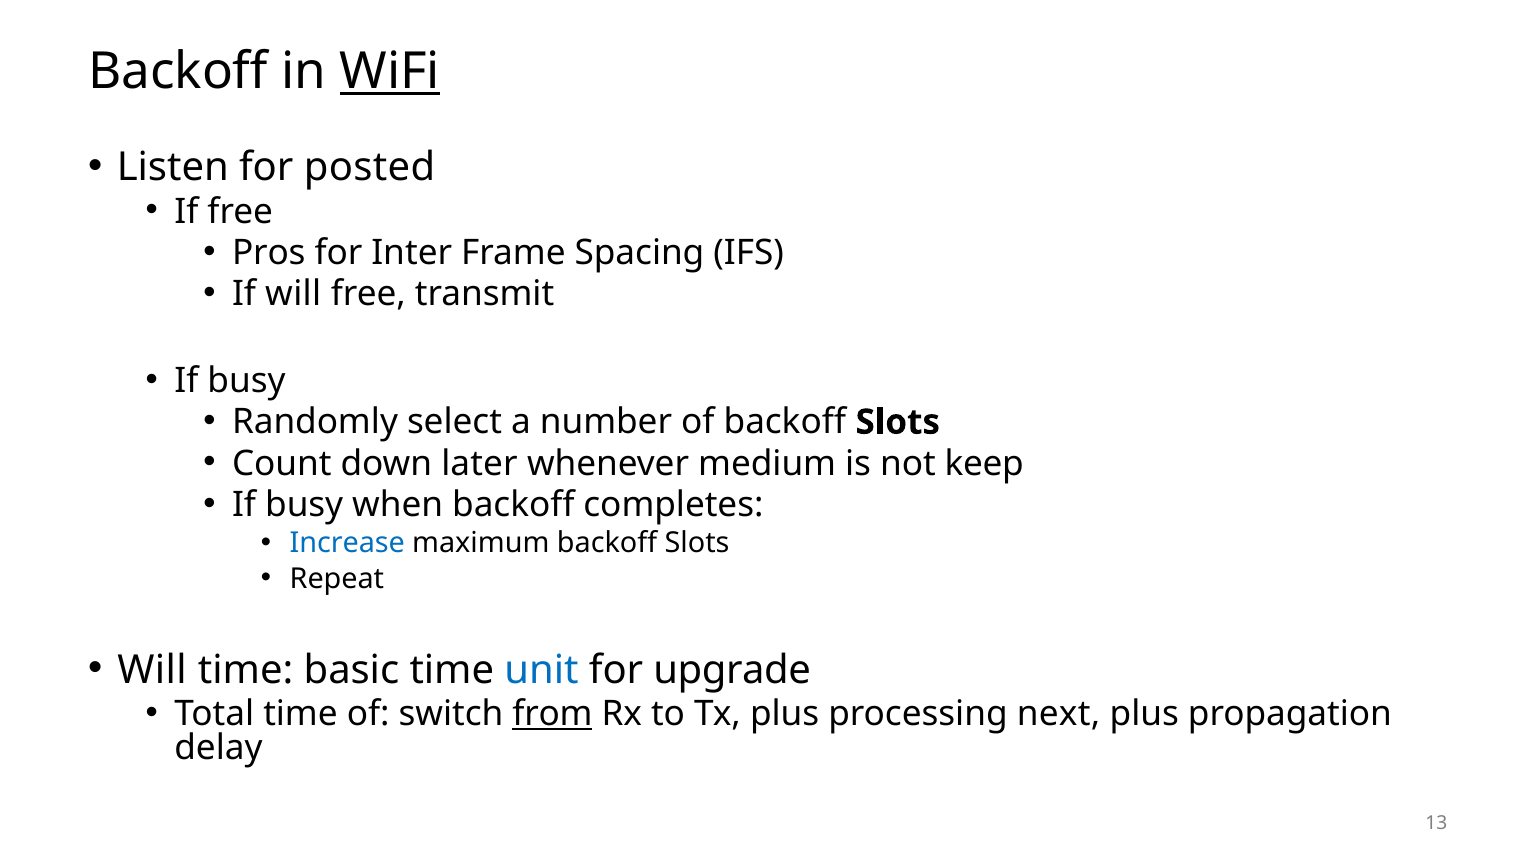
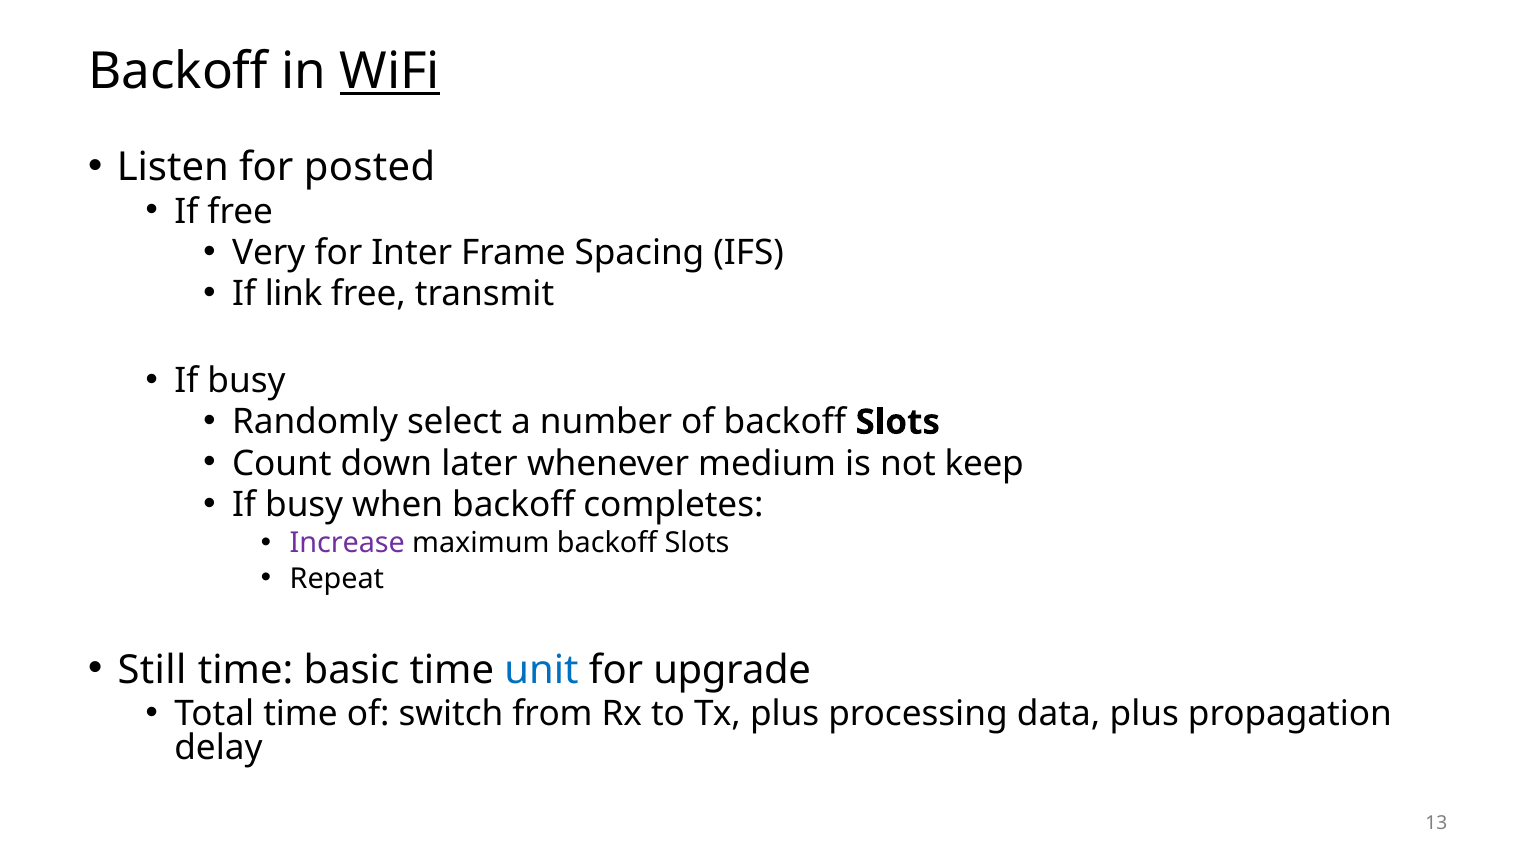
Pros: Pros -> Very
If will: will -> link
Increase colour: blue -> purple
Will at (152, 670): Will -> Still
from underline: present -> none
next: next -> data
